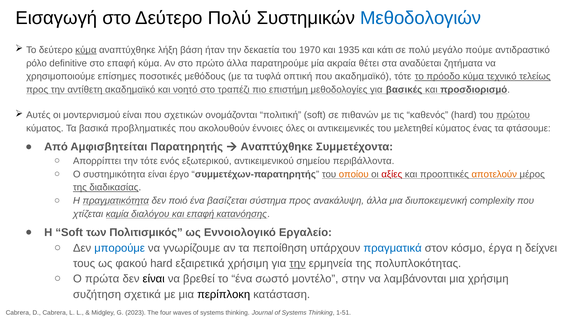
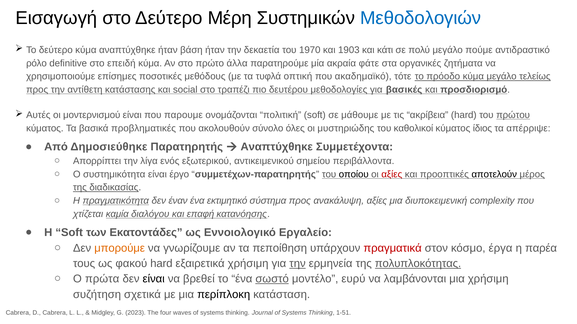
Δεύτερο Πολύ: Πολύ -> Μέρη
κύμα at (86, 50) underline: present -> none
αναπτύχθηκε λήξη: λήξη -> ήταν
1935: 1935 -> 1903
στο επαφή: επαφή -> επειδή
θέτει: θέτει -> φάτε
αναδύεται: αναδύεται -> οργανικές
κύμα τεχνικό: τεχνικό -> μεγάλο
αντίθετη ακαδημαϊκό: ακαδημαϊκό -> κατάστασης
νοητό: νοητό -> social
επιστήμη: επιστήμη -> δευτέρου
σχετικών: σχετικών -> παρουμε
πιθανών: πιθανών -> μάθουμε
καθενός: καθενός -> ακρίβεια
έννοιες: έννοιες -> σύνολο
αντικειμενικές: αντικειμενικές -> μυστηριώδης
μελετηθεί: μελετηθεί -> καθολικοί
ένας: ένας -> ίδιος
φτάσουμε: φτάσουμε -> απέρριψε
Αμφισβητείται: Αμφισβητείται -> Δημοσιεύθηκε
την τότε: τότε -> λίγα
οποίου colour: orange -> black
αποτελούν colour: orange -> black
ποιό: ποιό -> έναν
βασίζεται: βασίζεται -> εκτιμητικό
ανακάλυψη άλλα: άλλα -> αξίες
Πολιτισμικός: Πολιτισμικός -> Εκατοντάδες
μπορούμε colour: blue -> orange
πραγματικά colour: blue -> red
δείχνει: δείχνει -> παρέα
πολυπλοκότητας underline: none -> present
σωστό underline: none -> present
στην: στην -> ευρύ
